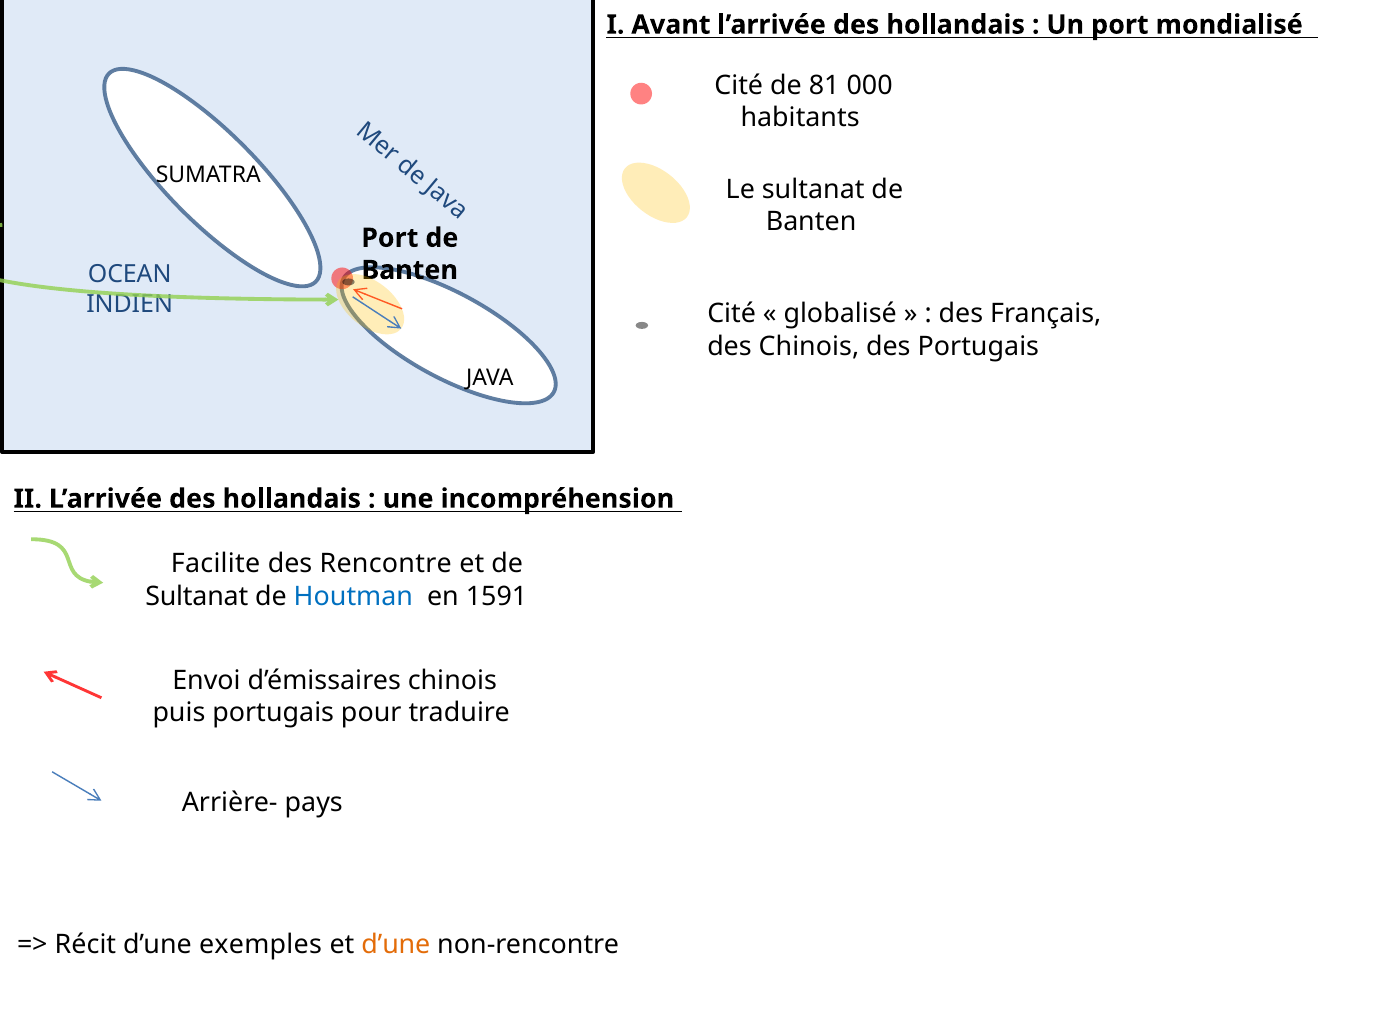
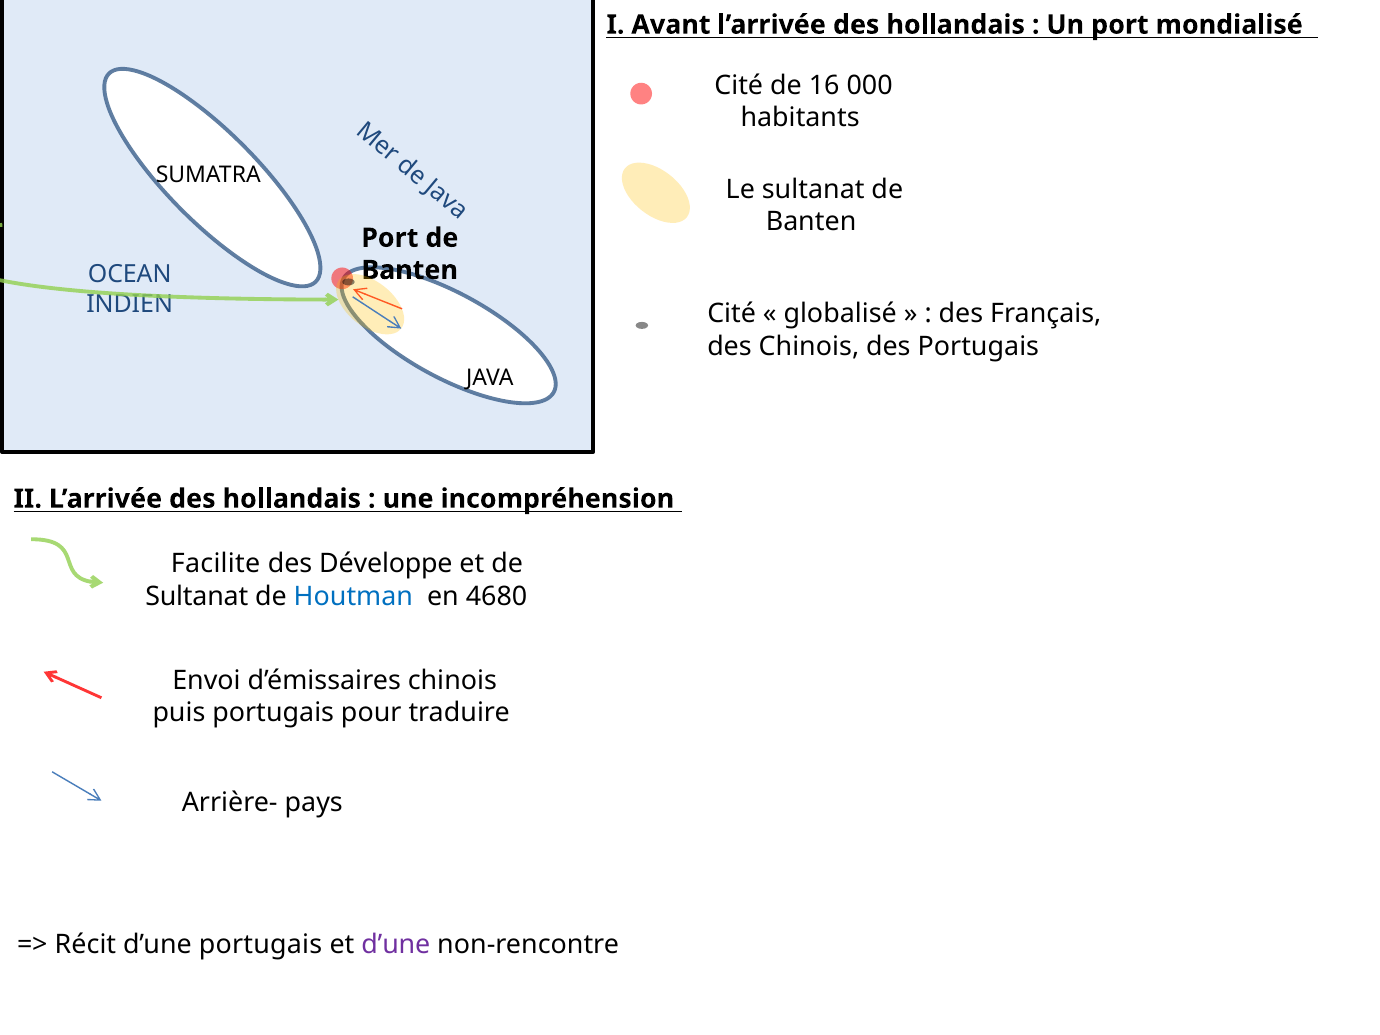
81: 81 -> 16
Rencontre: Rencontre -> Développe
1591: 1591 -> 4680
d’une exemples: exemples -> portugais
d’une at (396, 944) colour: orange -> purple
